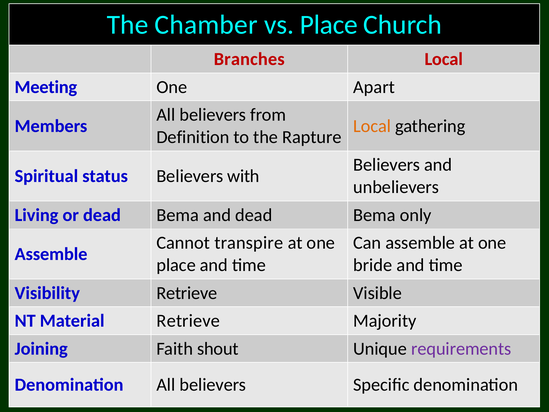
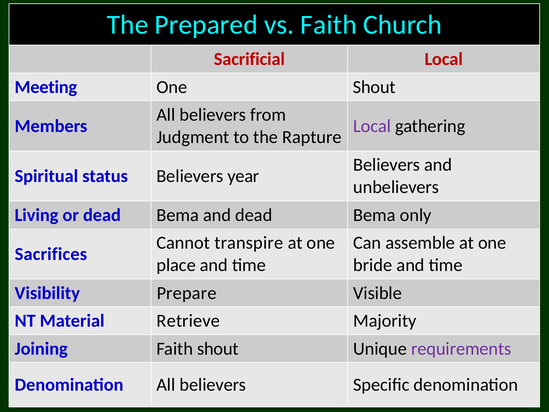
Chamber: Chamber -> Prepared
vs Place: Place -> Faith
Branches: Branches -> Sacrificial
One Apart: Apart -> Shout
Local at (372, 126) colour: orange -> purple
Definition: Definition -> Judgment
with: with -> year
Assemble at (51, 254): Assemble -> Sacrifices
Visibility Retrieve: Retrieve -> Prepare
